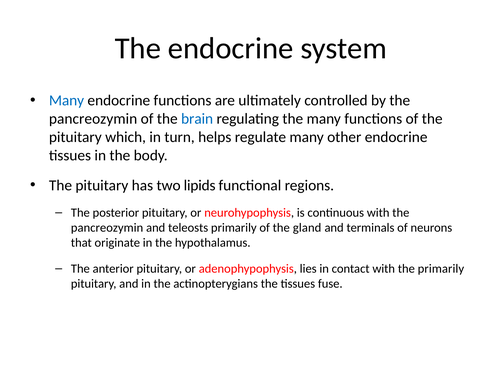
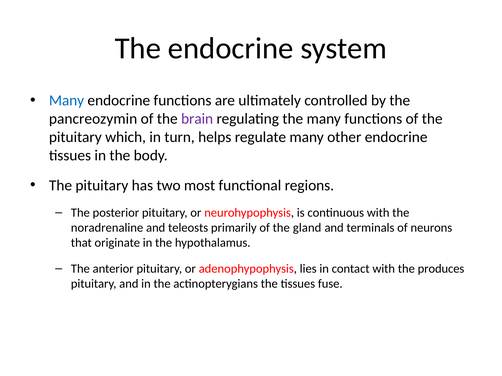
brain colour: blue -> purple
lipids: lipids -> most
pancreozymin at (107, 228): pancreozymin -> noradrenaline
the primarily: primarily -> produces
